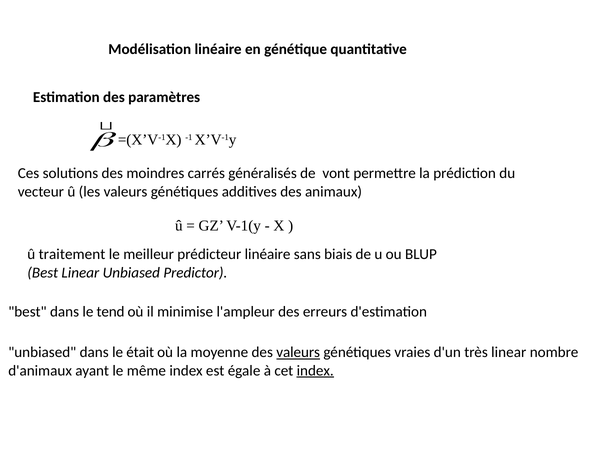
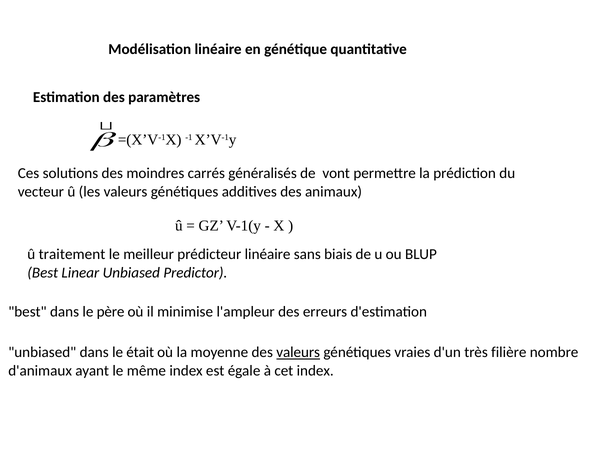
tend: tend -> père
très linear: linear -> filière
index at (315, 370) underline: present -> none
